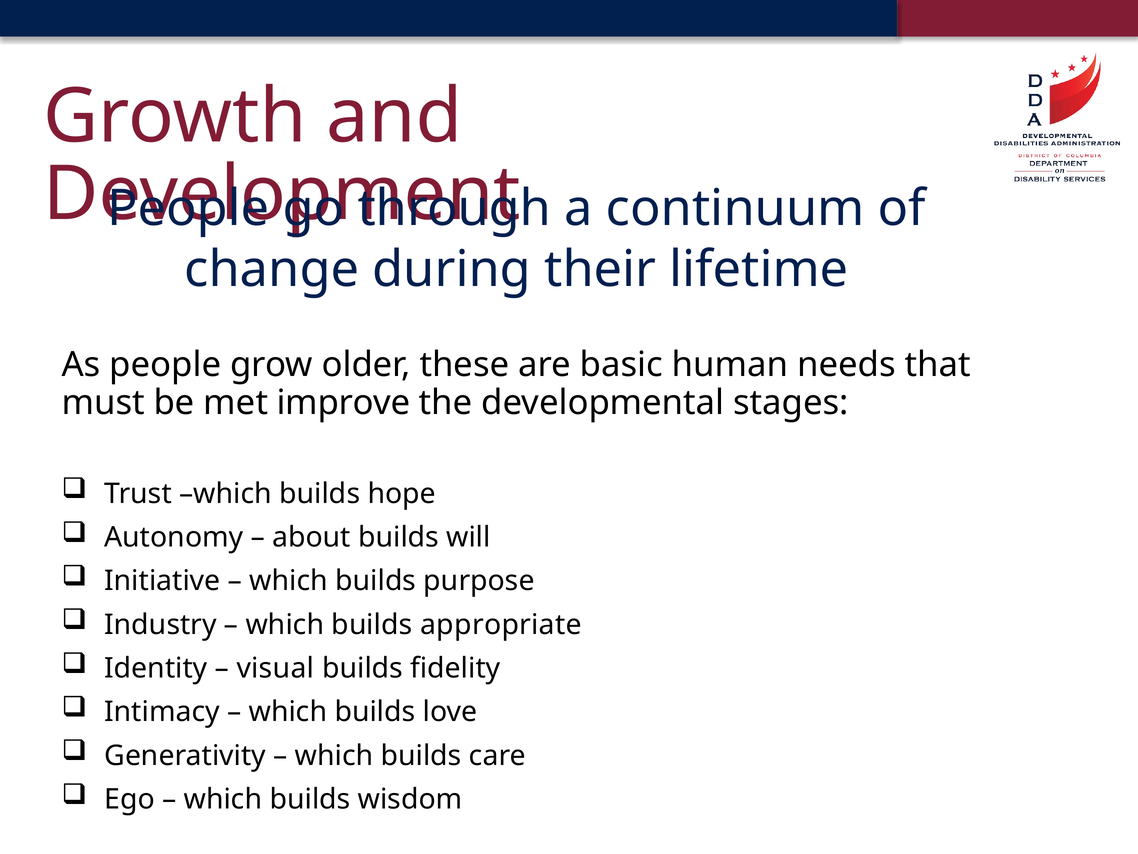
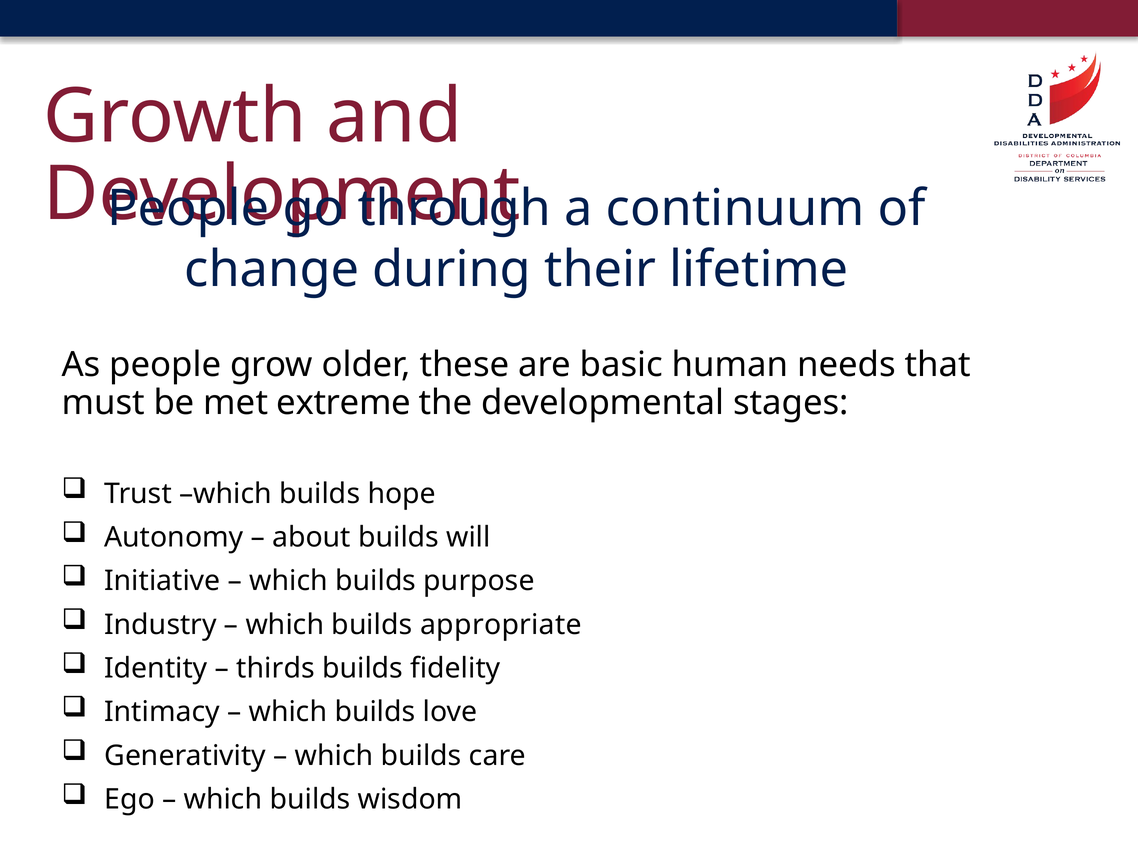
improve: improve -> extreme
visual: visual -> thirds
